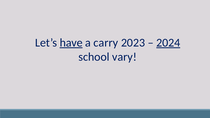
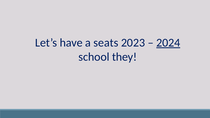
have underline: present -> none
carry: carry -> seats
vary: vary -> they
